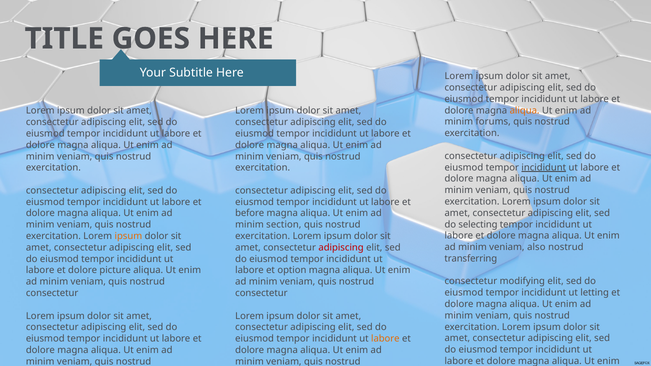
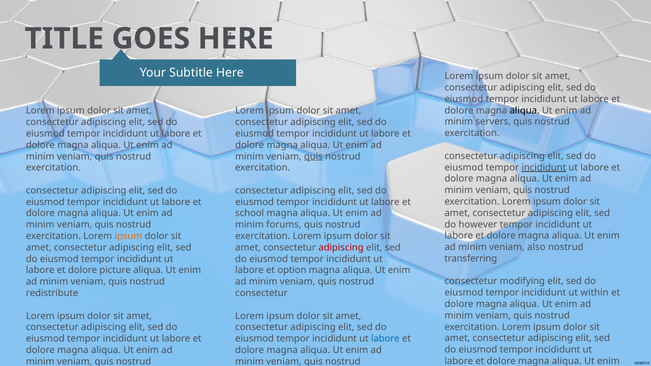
aliqua at (525, 111) colour: orange -> black
forums: forums -> servers
quis at (313, 156) underline: none -> present
before: before -> school
selecting: selecting -> however
section: section -> forums
letting: letting -> within
consectetur at (52, 293): consectetur -> redistribute
labore at (385, 339) colour: orange -> blue
